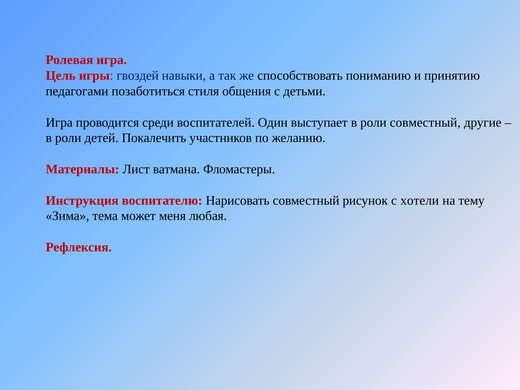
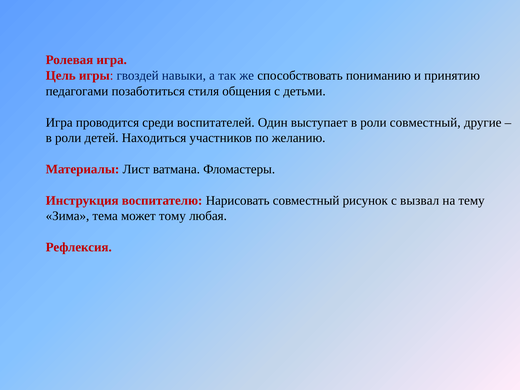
Покалечить: Покалечить -> Находиться
хотели: хотели -> вызвал
меня: меня -> тому
